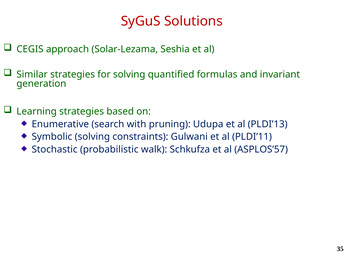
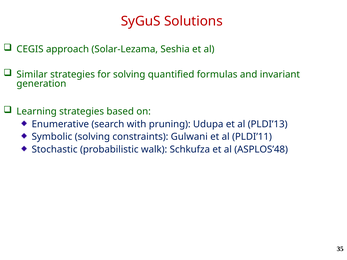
ASPLOS’57: ASPLOS’57 -> ASPLOS’48
